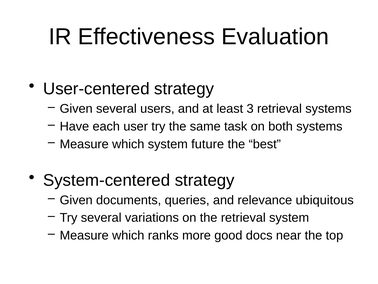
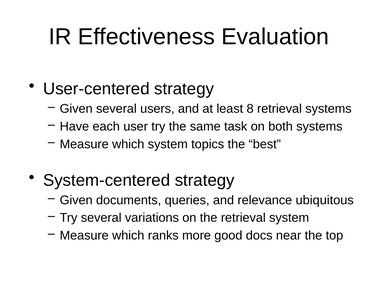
3: 3 -> 8
future: future -> topics
